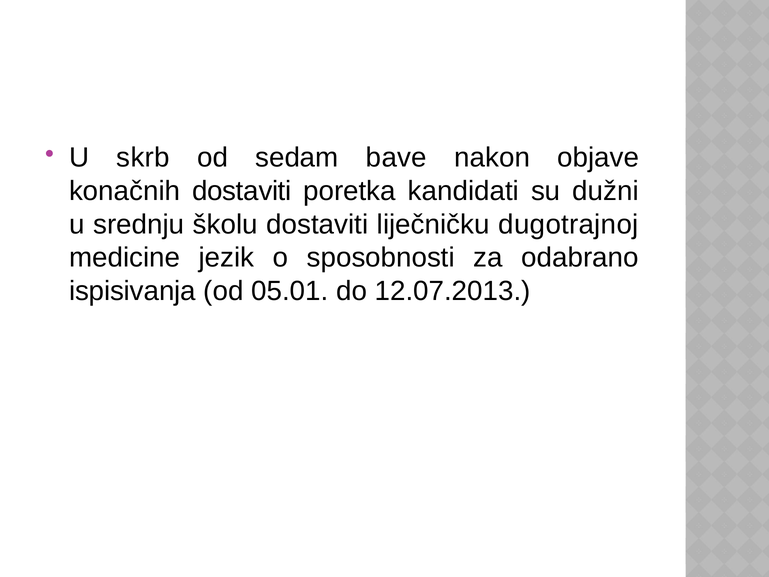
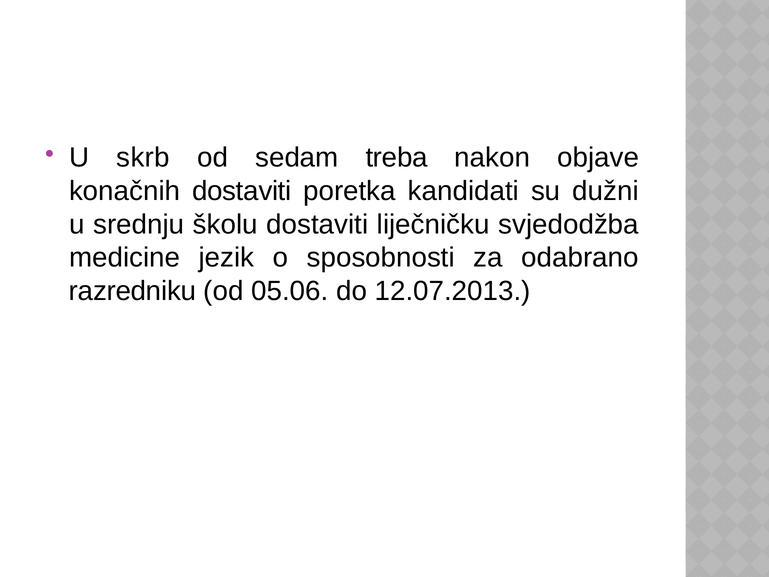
bave: bave -> treba
dugotrajnoj: dugotrajnoj -> svjedodžba
ispisivanja: ispisivanja -> razredniku
05.01: 05.01 -> 05.06
